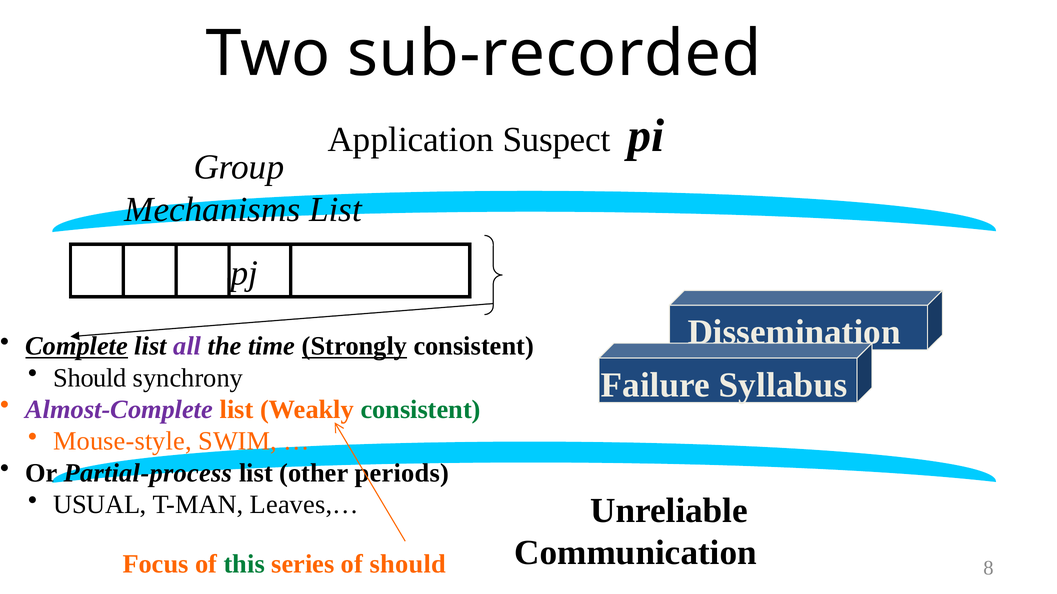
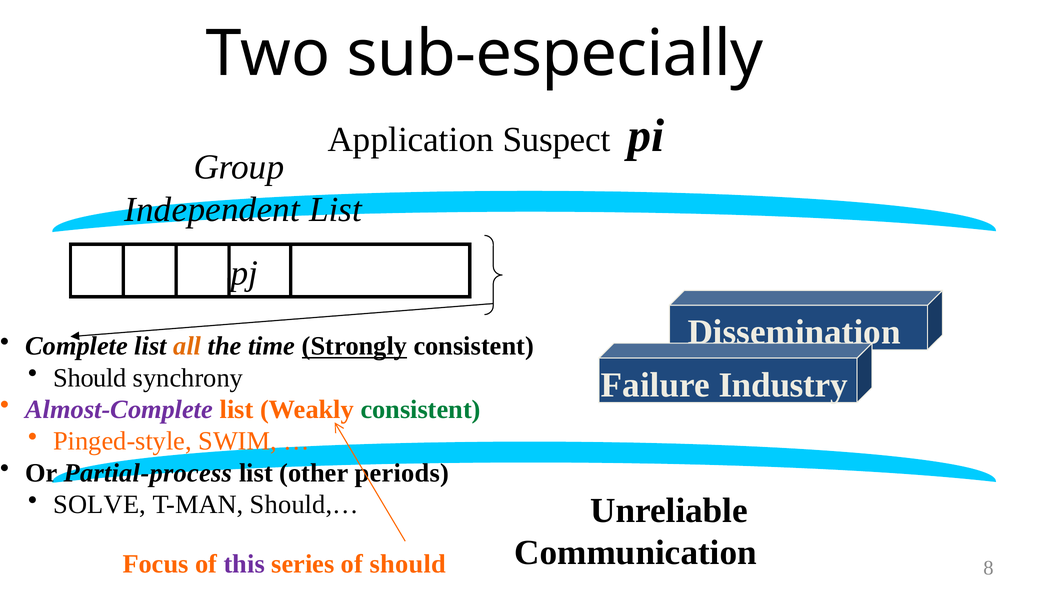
sub-recorded: sub-recorded -> sub-especially
Mechanisms: Mechanisms -> Independent
Complete underline: present -> none
all colour: purple -> orange
Syllabus: Syllabus -> Industry
Mouse-style: Mouse-style -> Pinged-style
USUAL: USUAL -> SOLVE
Leaves,…: Leaves,… -> Should,…
this colour: green -> purple
